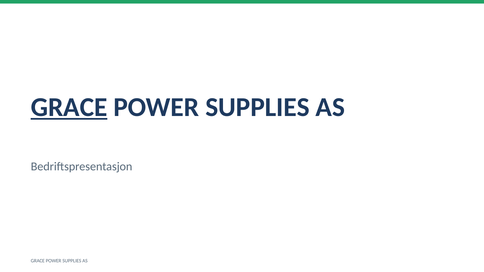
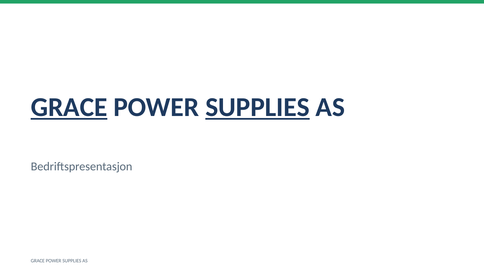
SUPPLIES at (257, 107) underline: none -> present
